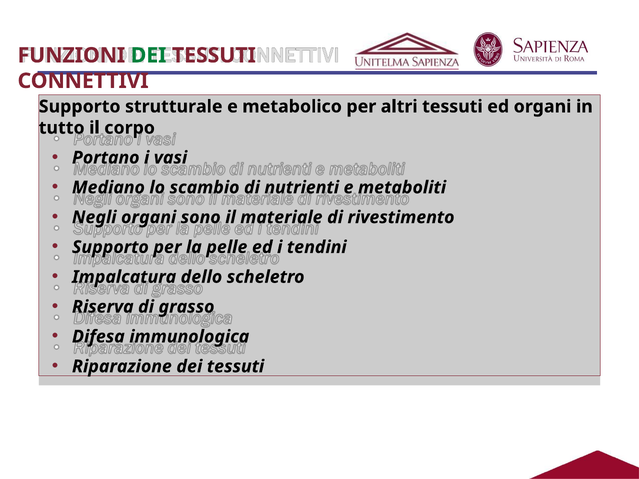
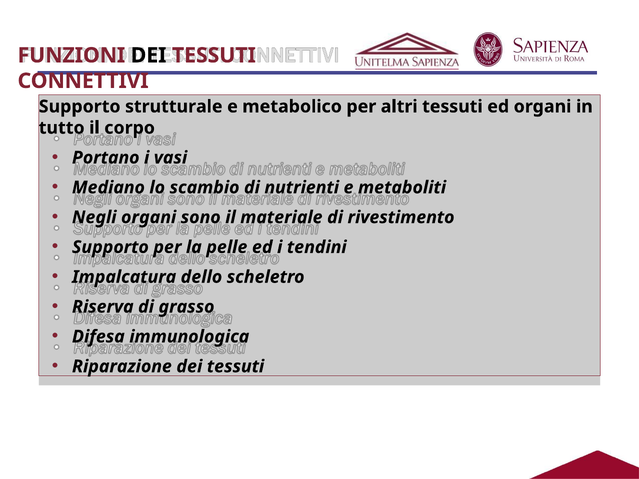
DEI at (149, 55) colour: green -> black
